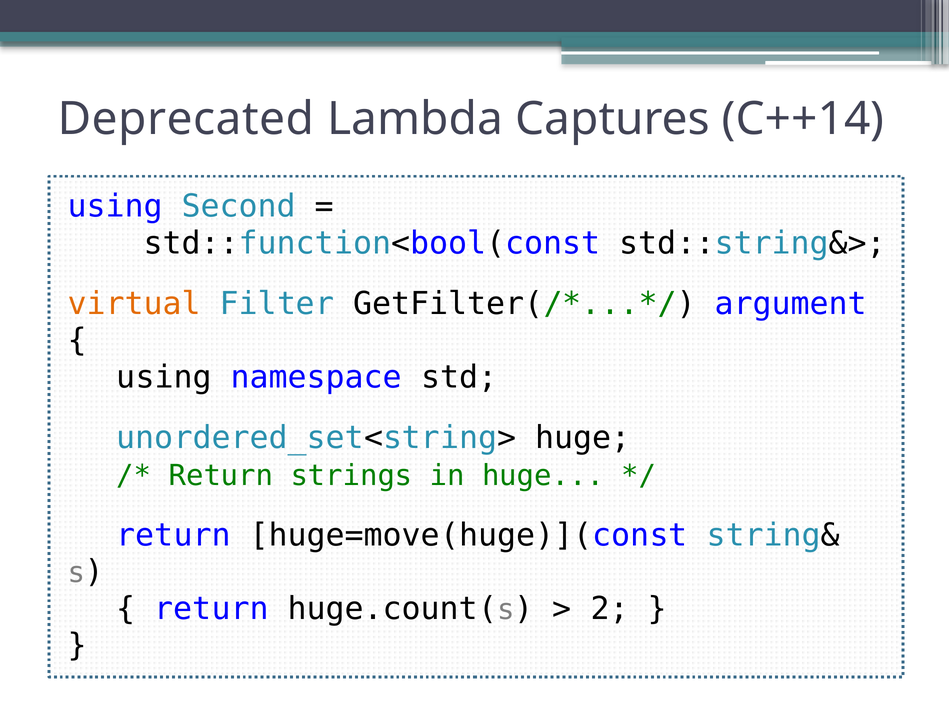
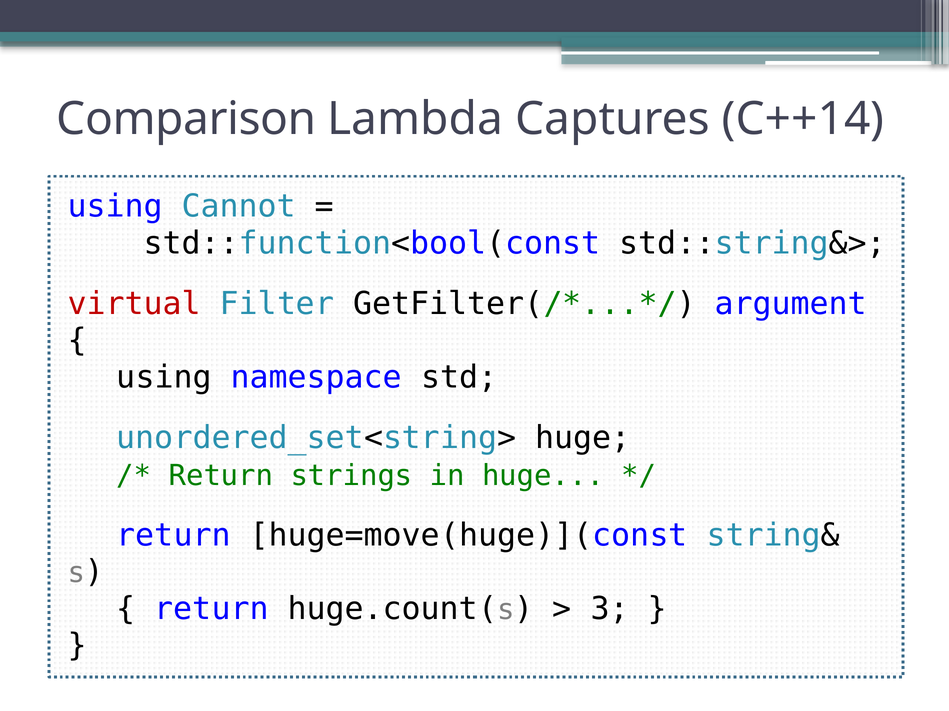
Deprecated: Deprecated -> Comparison
Second: Second -> Cannot
virtual colour: orange -> red
2: 2 -> 3
